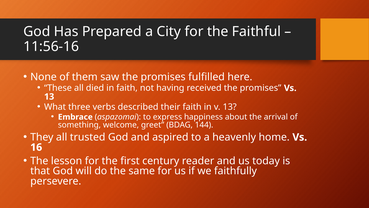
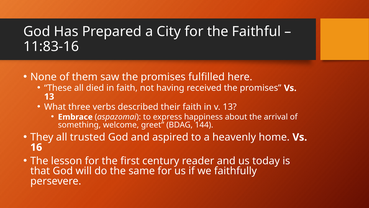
11:56-16: 11:56-16 -> 11:83-16
